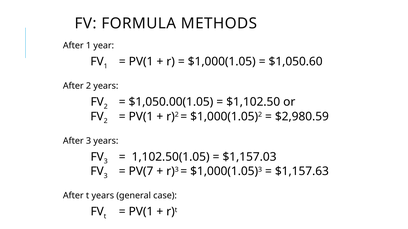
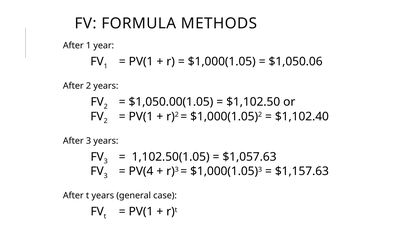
$1,050.60: $1,050.60 -> $1,050.06
$2,980.59: $2,980.59 -> $1,102.40
$1,157.03: $1,157.03 -> $1,057.63
PV(7: PV(7 -> PV(4
